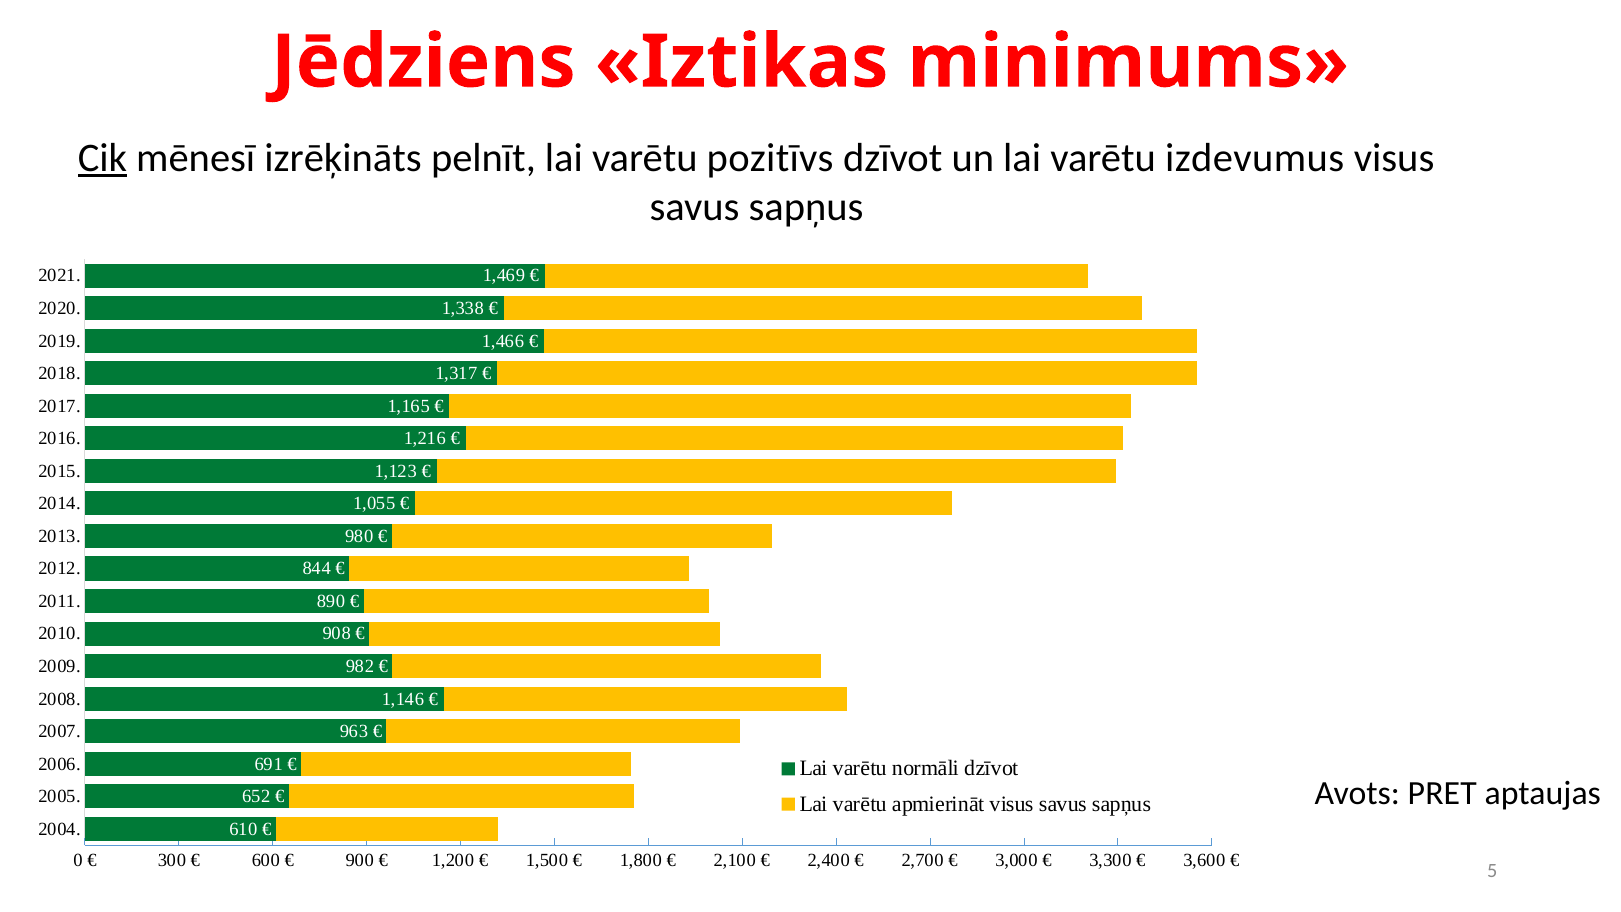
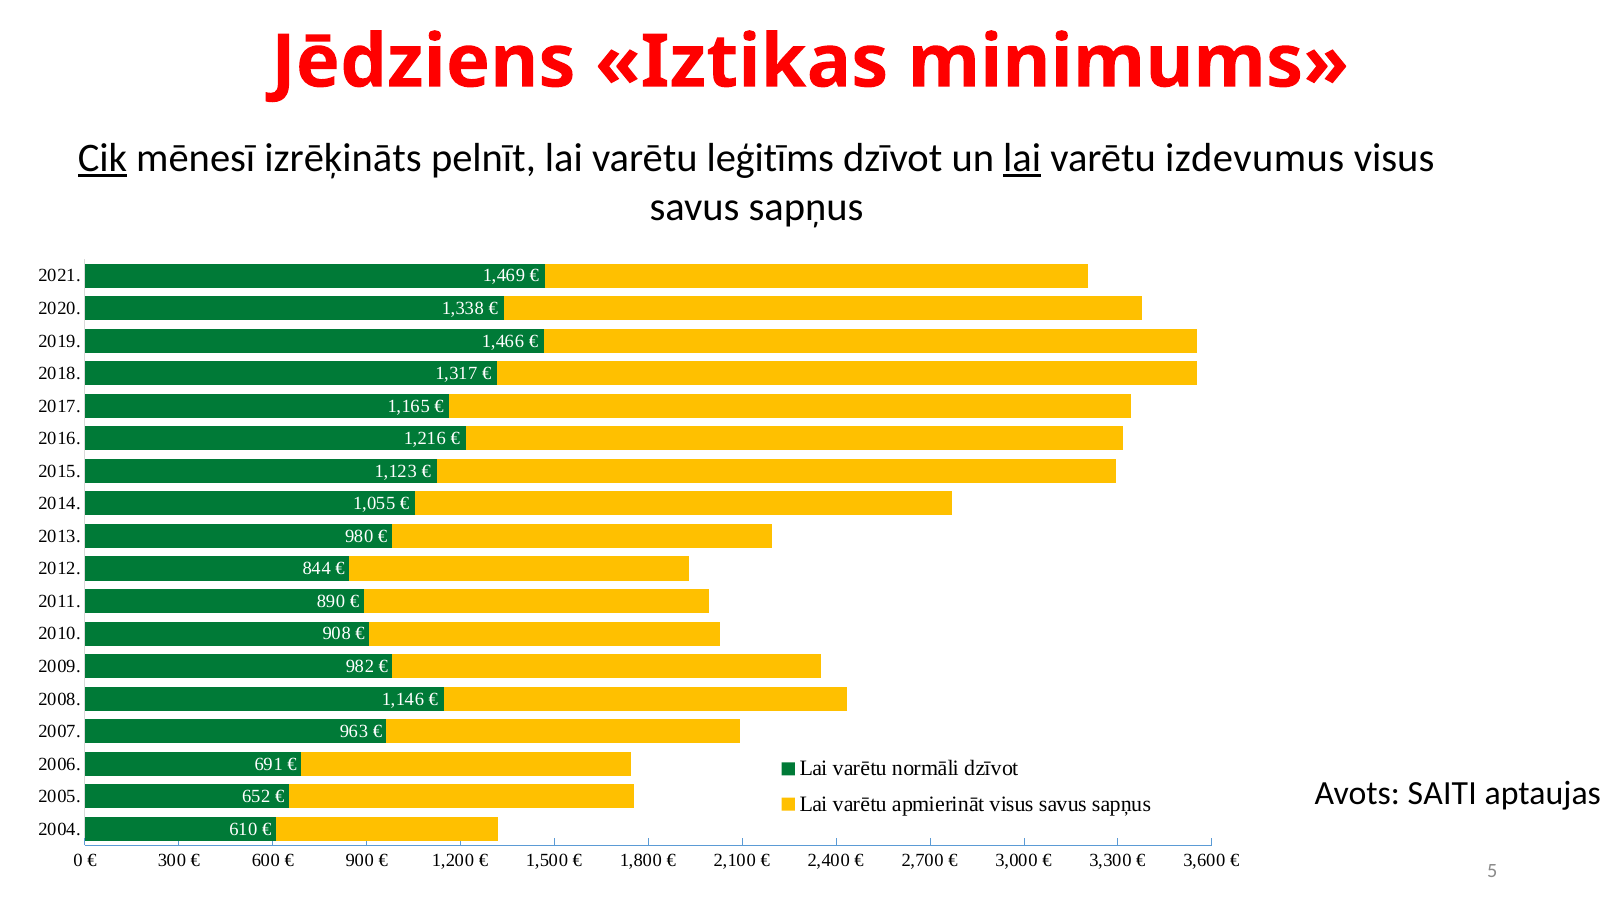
pozitīvs: pozitīvs -> leģitīms
lai at (1022, 158) underline: none -> present
PRET: PRET -> SAITI
